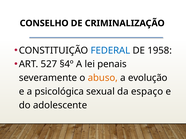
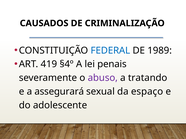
CONSELHO: CONSELHO -> CAUSADOS
1958: 1958 -> 1989
527: 527 -> 419
abuso colour: orange -> purple
evolução: evolução -> tratando
psicológica: psicológica -> assegurará
